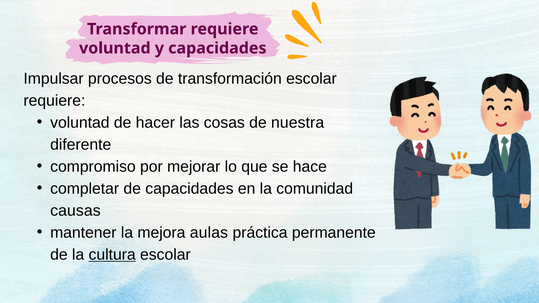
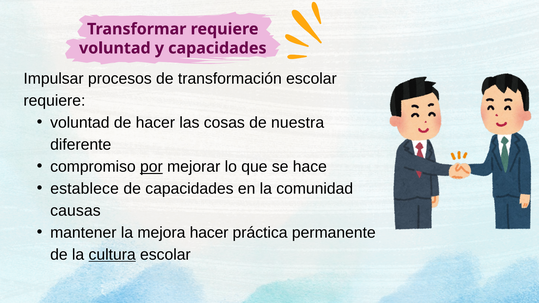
por underline: none -> present
completar: completar -> establece
mejora aulas: aulas -> hacer
